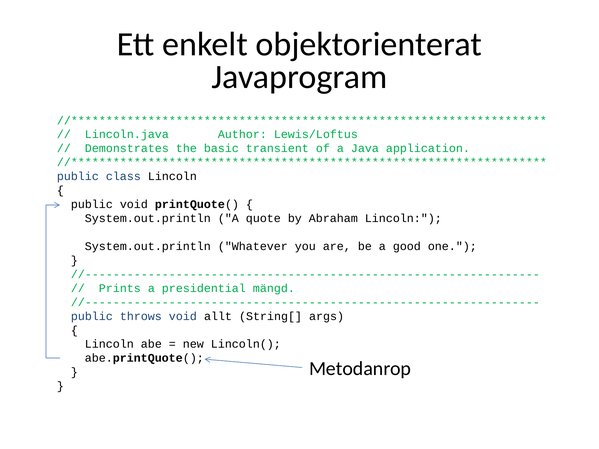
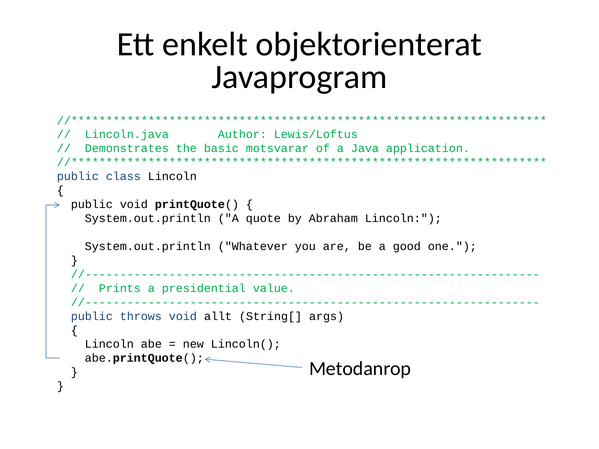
transient: transient -> motsvarar
mängd: mängd -> value
